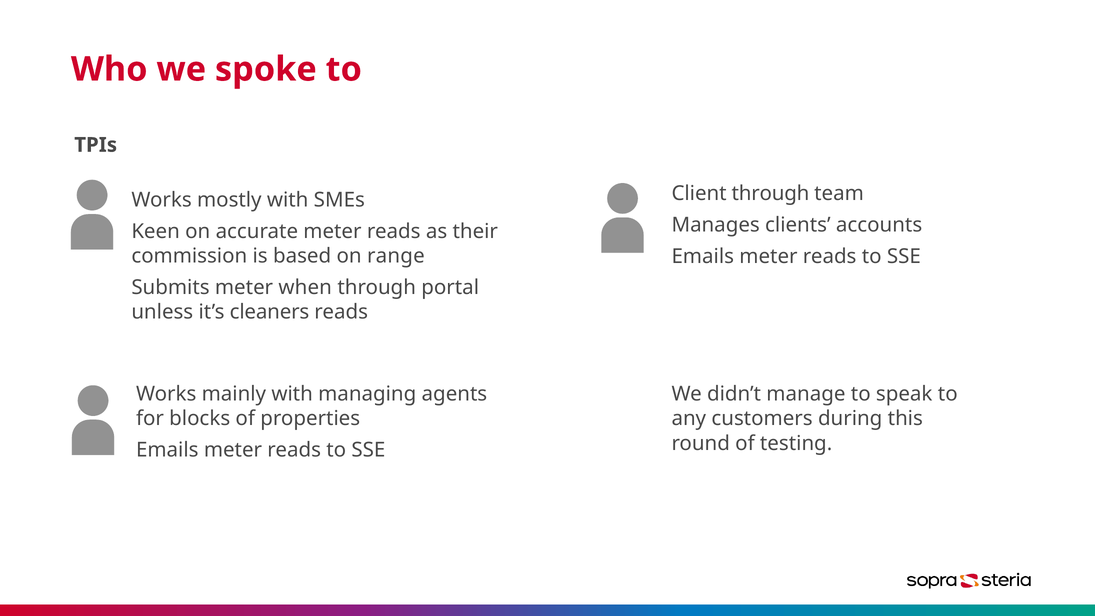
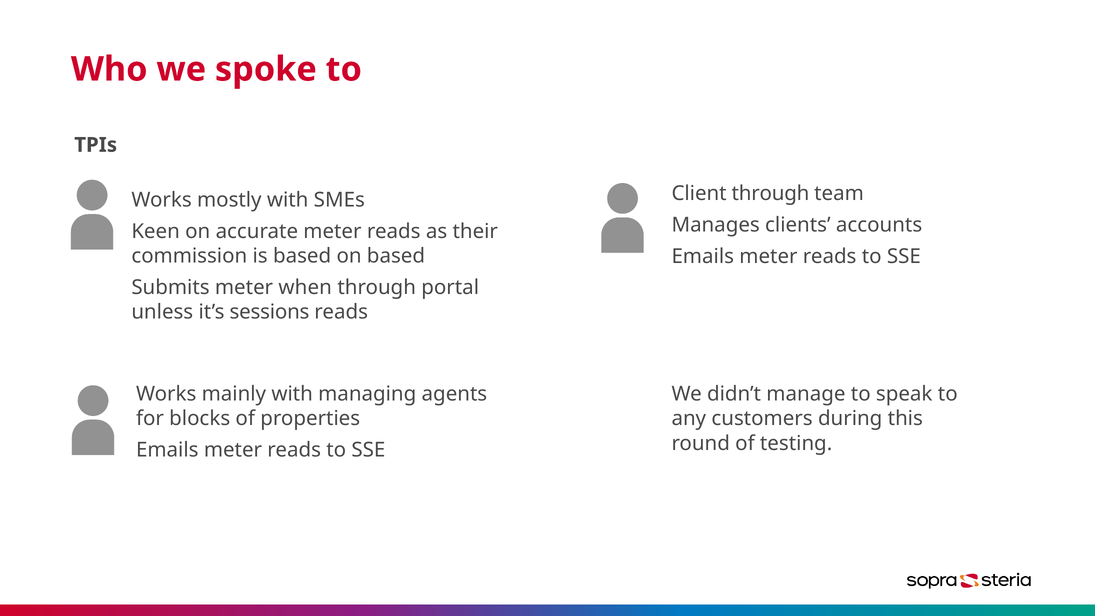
on range: range -> based
cleaners: cleaners -> sessions
